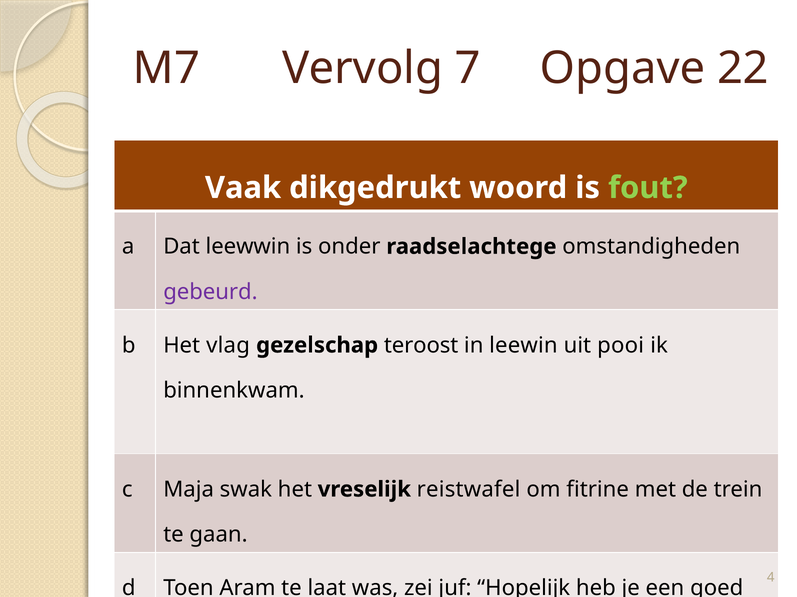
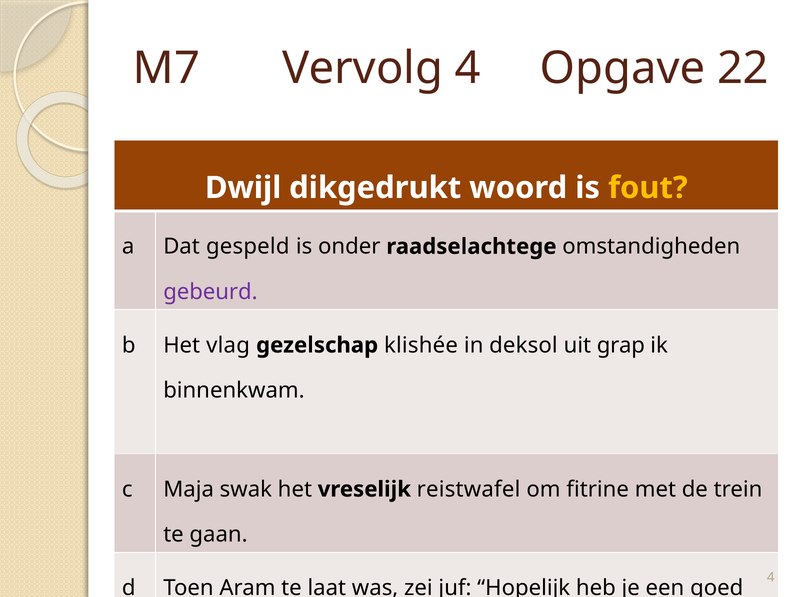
Vervolg 7: 7 -> 4
Vaak: Vaak -> Dwijl
fout colour: light green -> yellow
leewwin: leewwin -> gespeld
teroost: teroost -> klishée
leewin: leewin -> deksol
pooi: pooi -> grap
